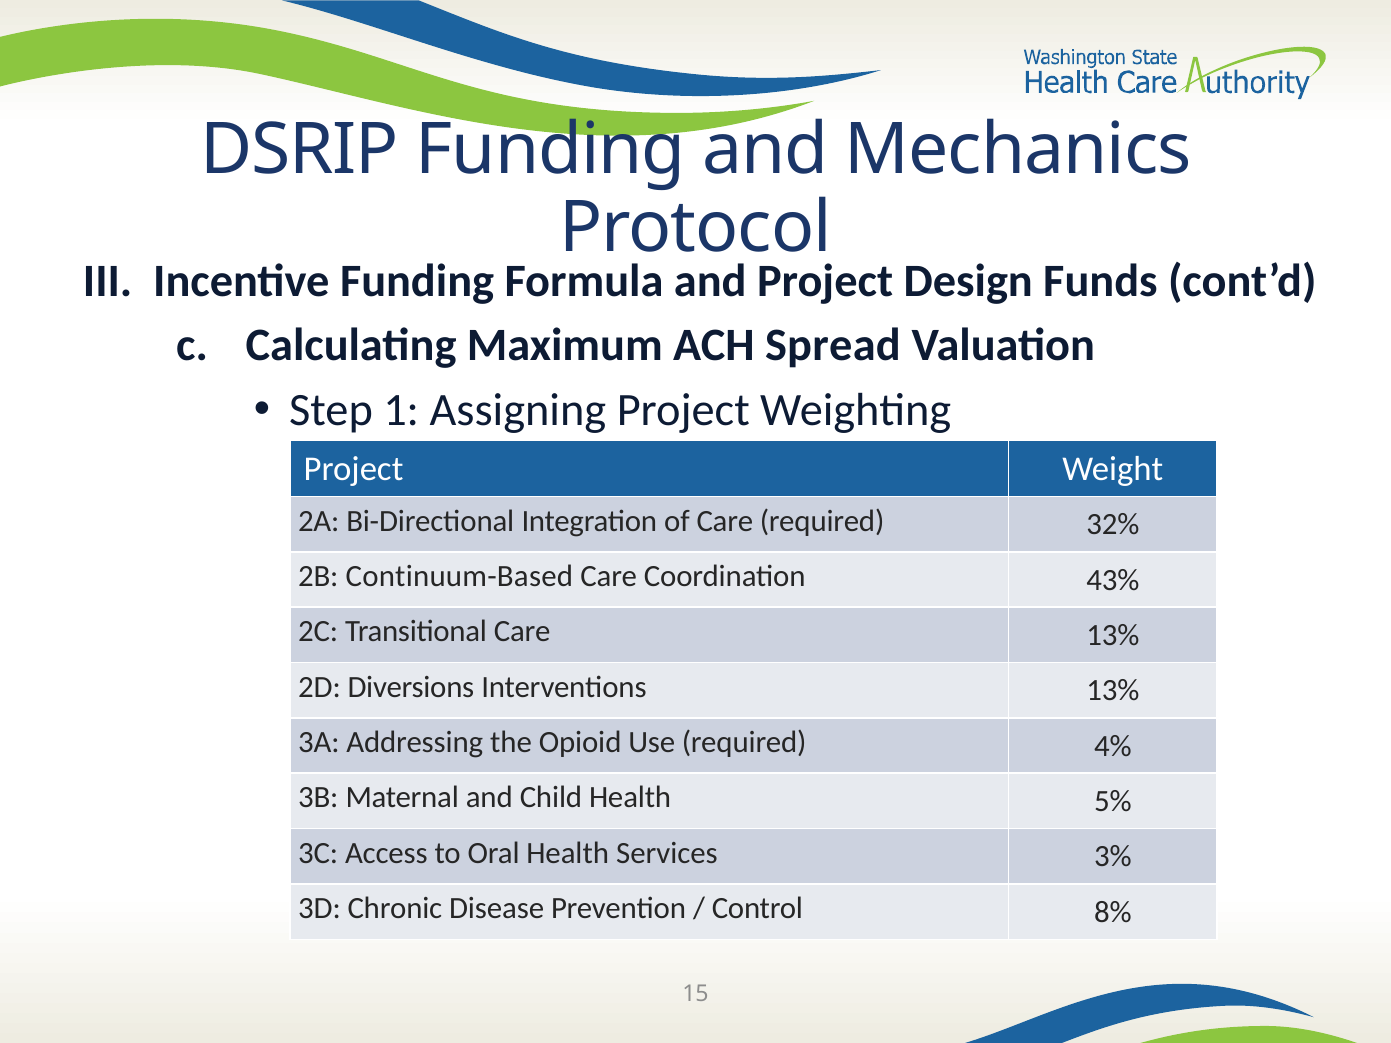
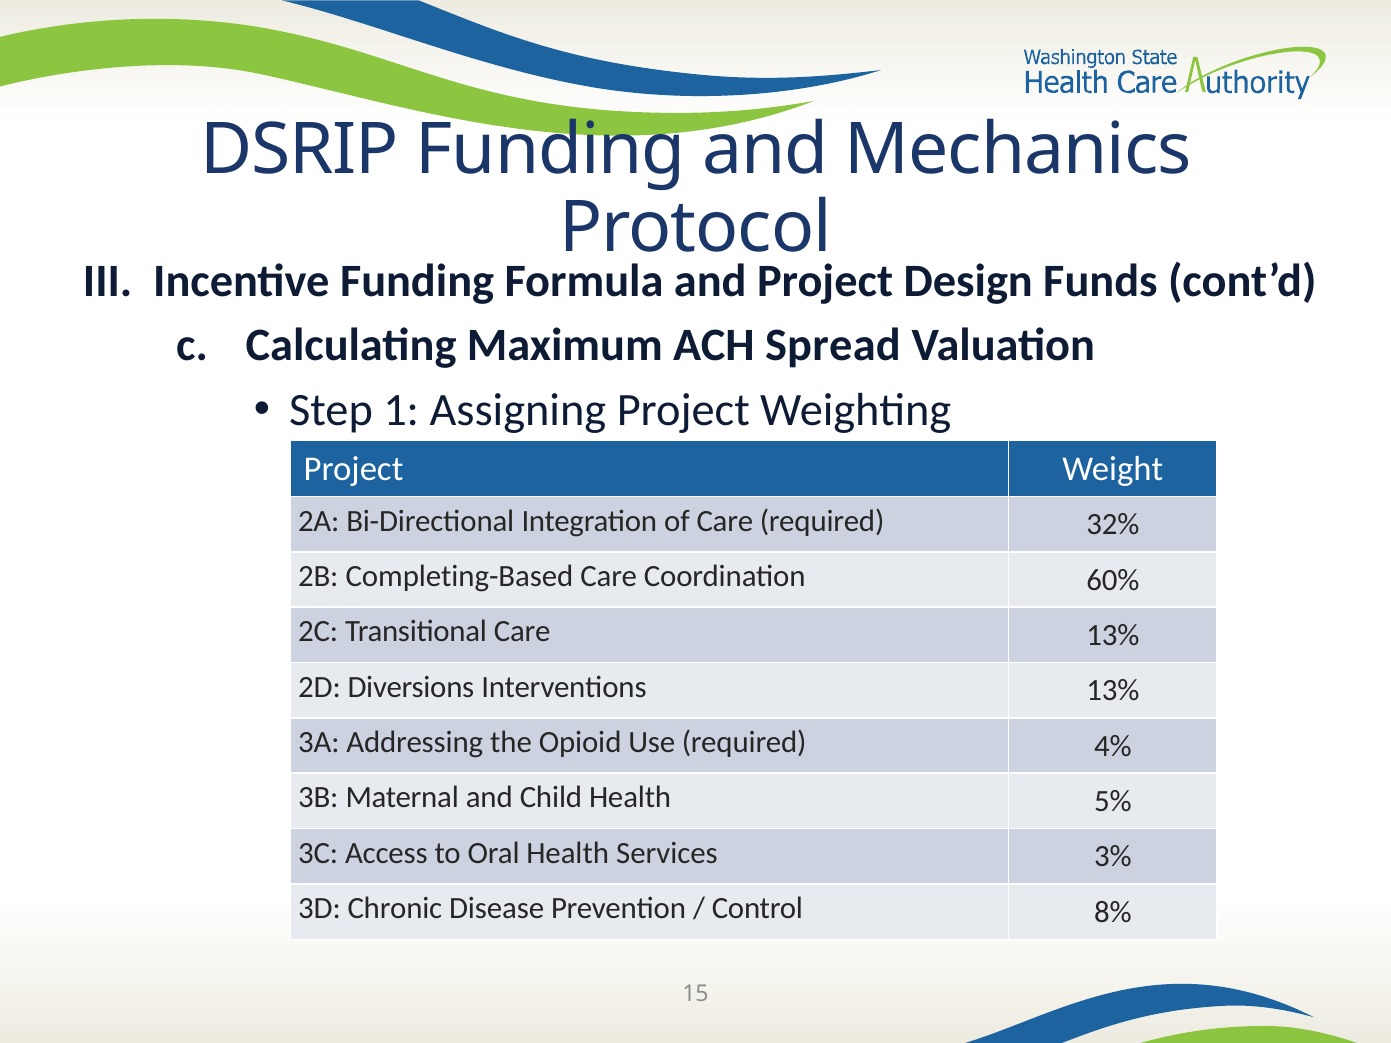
Continuum-Based: Continuum-Based -> Completing-Based
43%: 43% -> 60%
